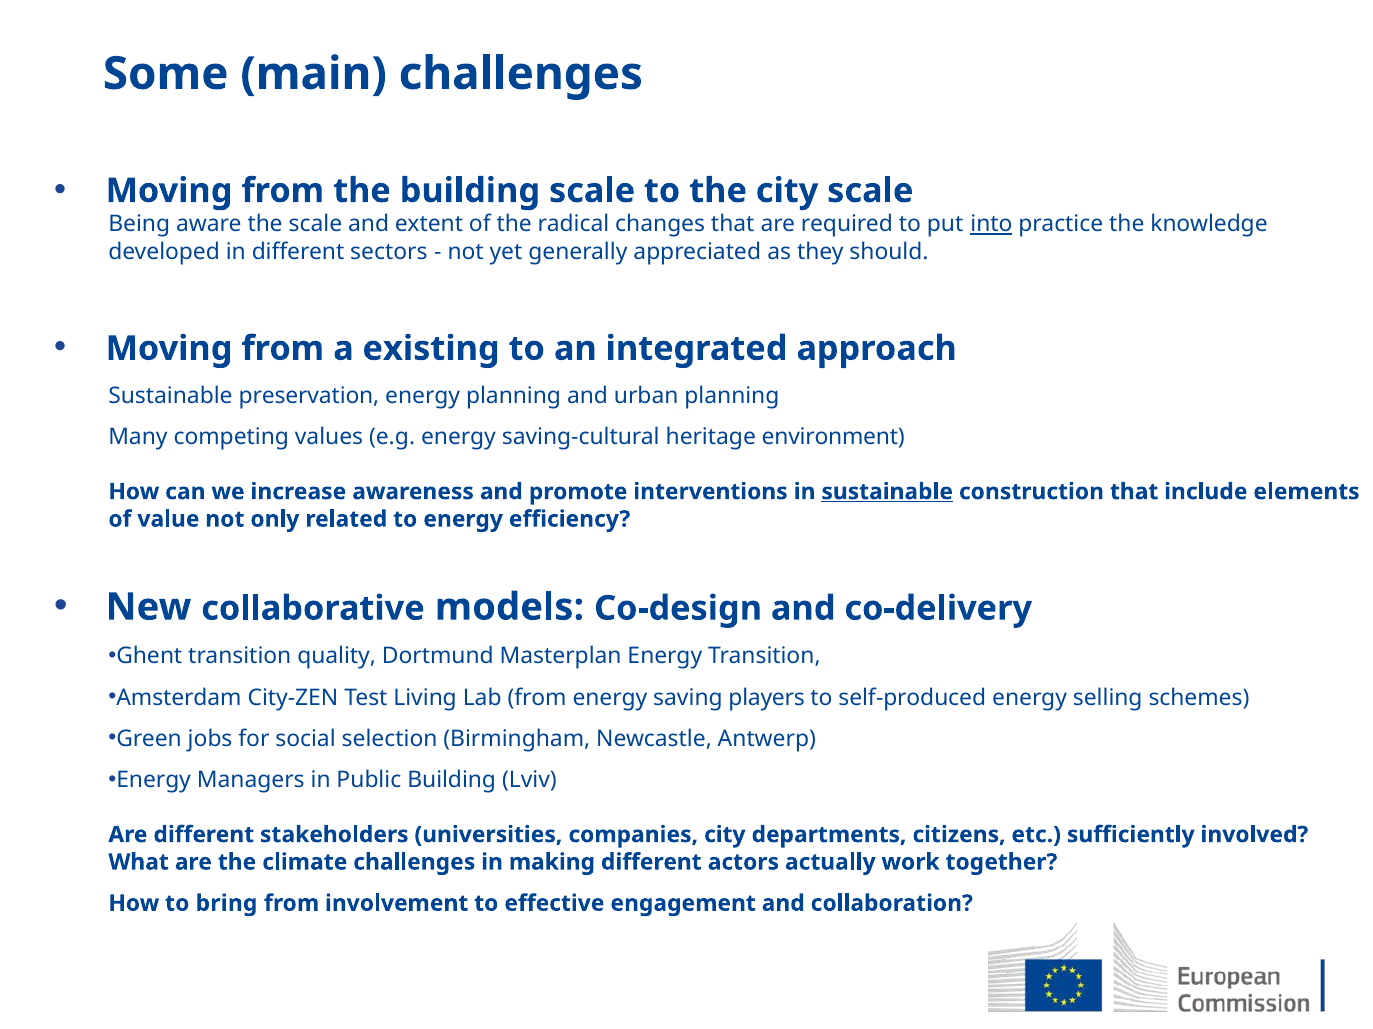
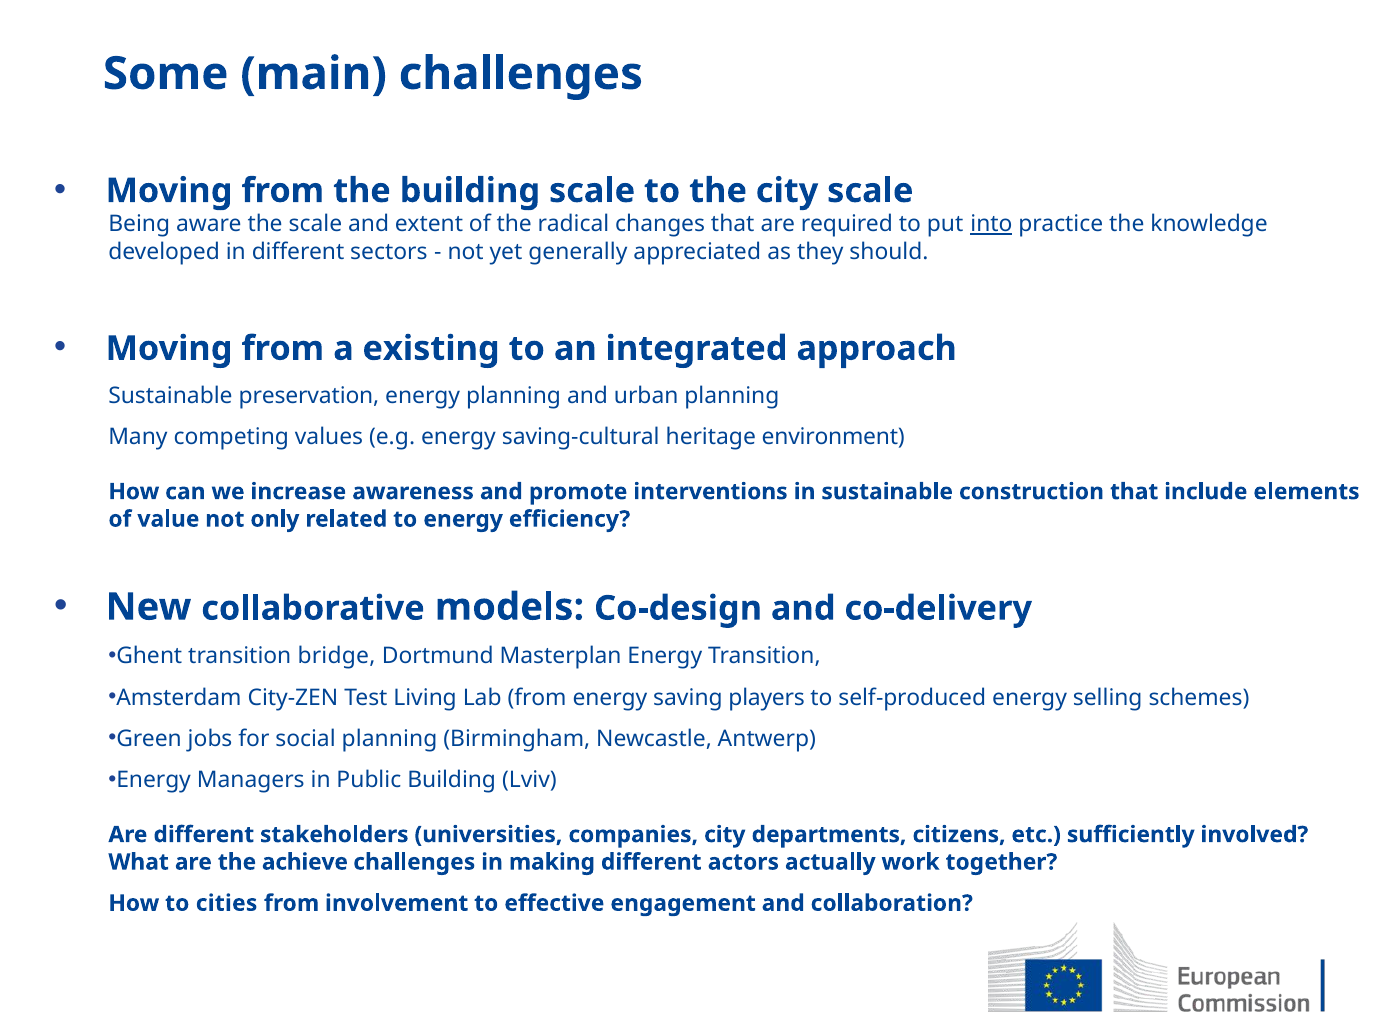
sustainable at (887, 492) underline: present -> none
quality: quality -> bridge
social selection: selection -> planning
climate: climate -> achieve
bring: bring -> cities
